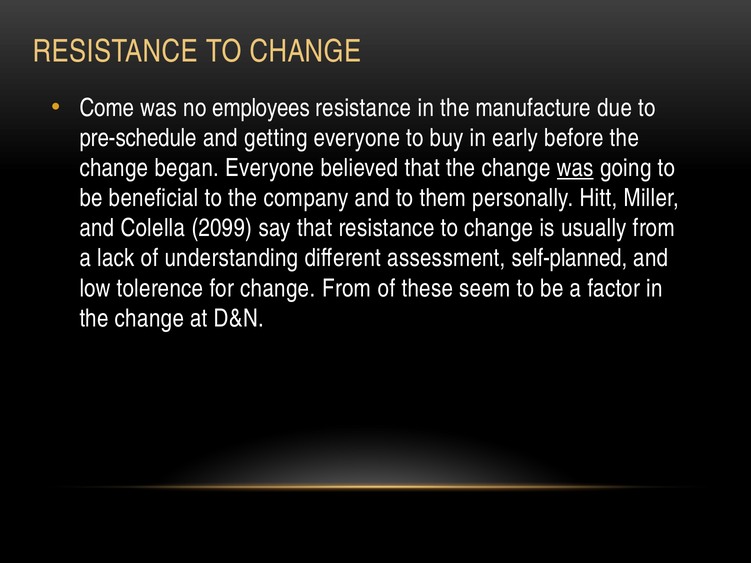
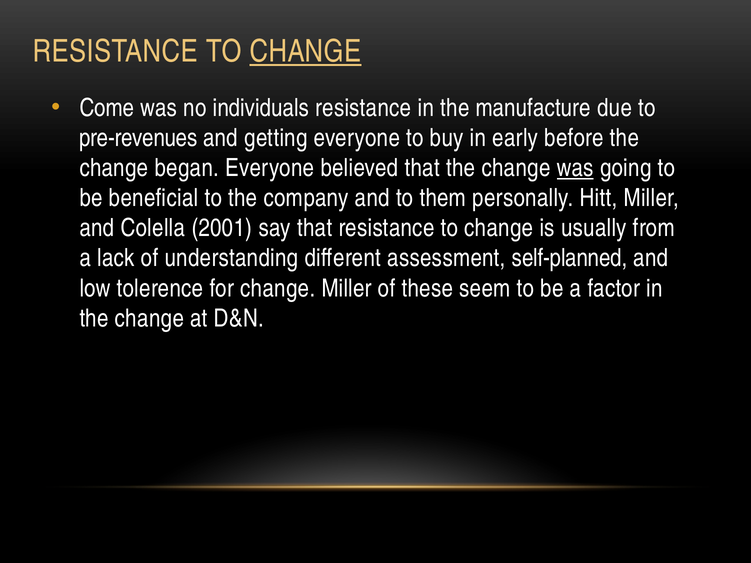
CHANGE at (306, 52) underline: none -> present
employees: employees -> individuals
pre-schedule: pre-schedule -> pre-revenues
2099: 2099 -> 2001
change From: From -> Miller
